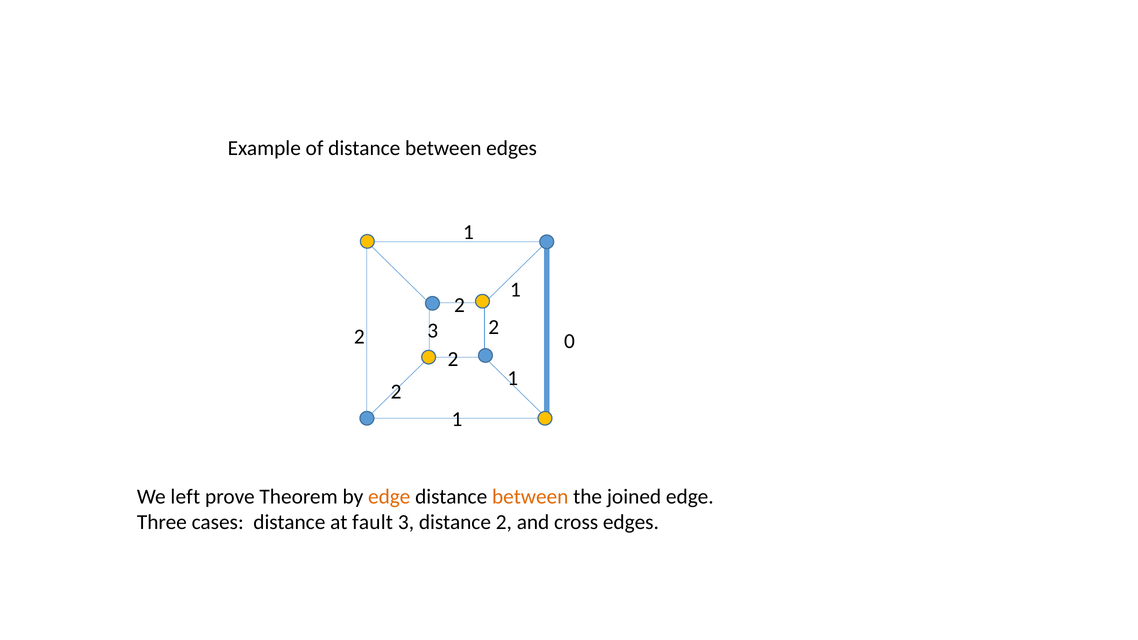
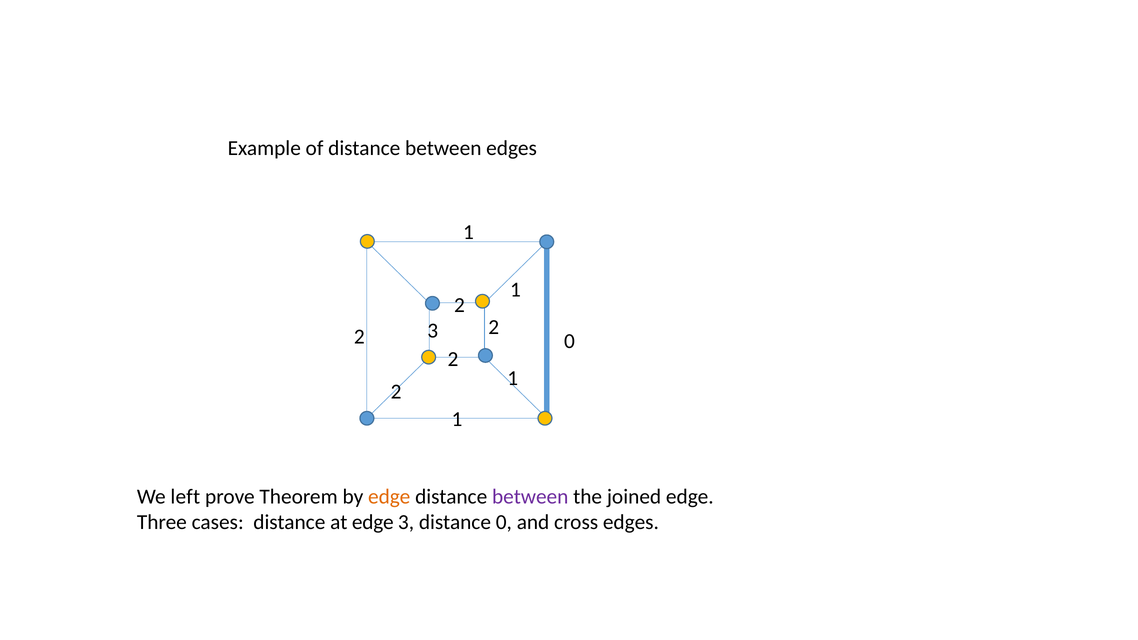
between at (530, 497) colour: orange -> purple
at fault: fault -> edge
distance 2: 2 -> 0
